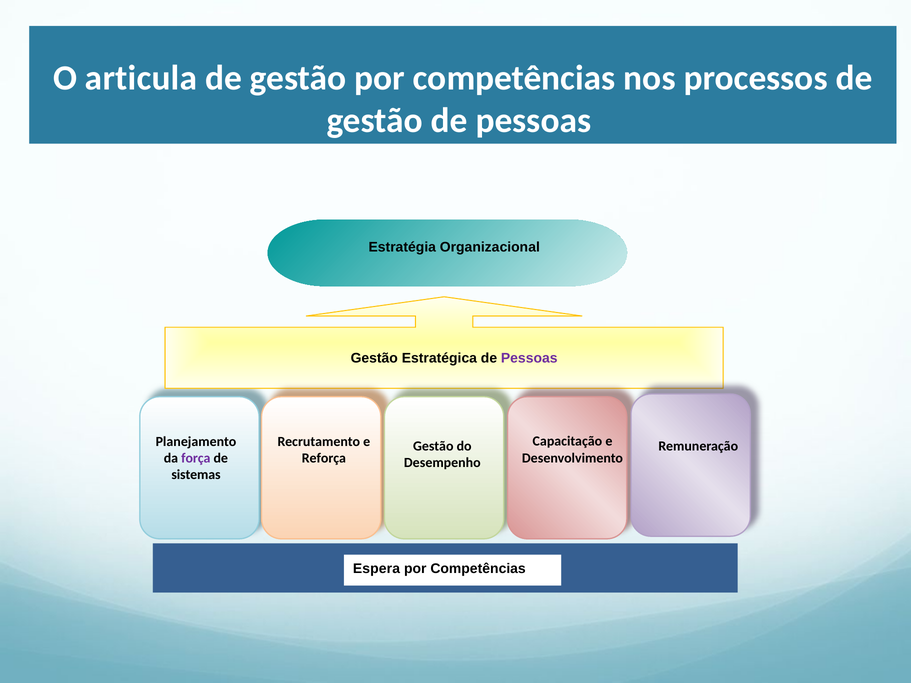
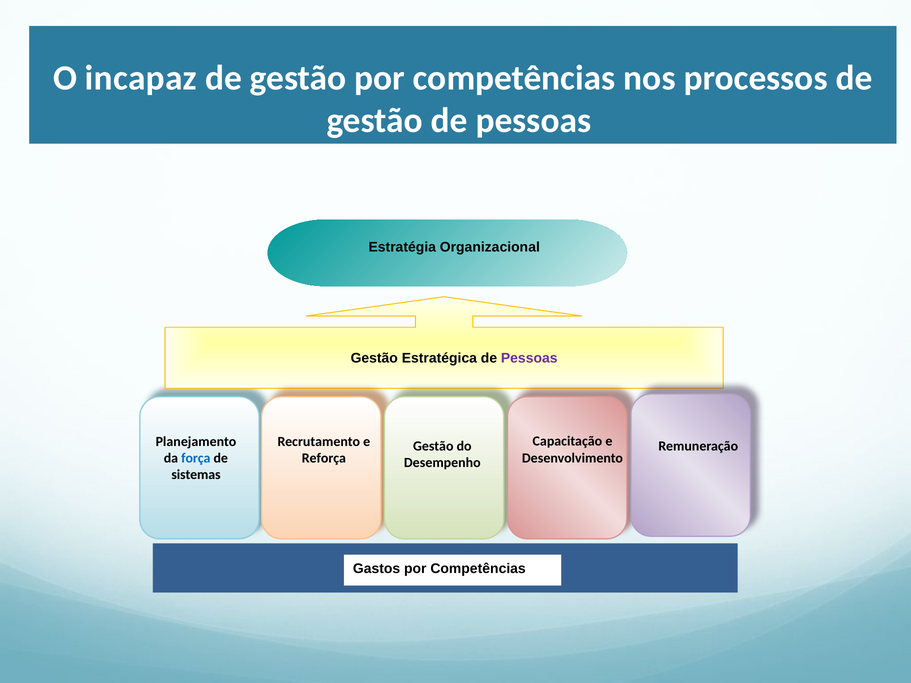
articula: articula -> incapaz
força colour: purple -> blue
Espera: Espera -> Gastos
